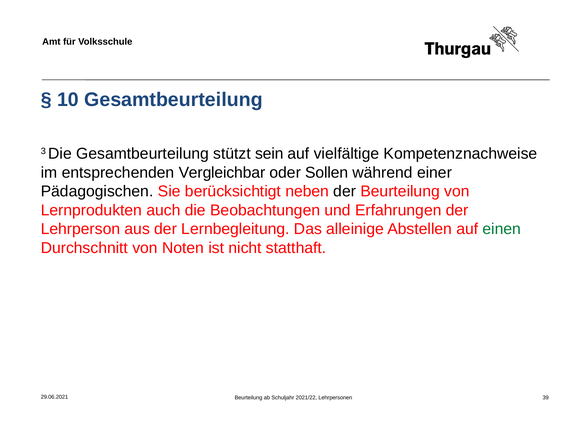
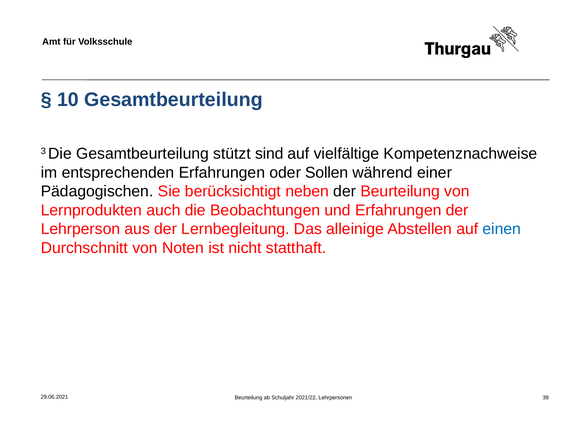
sein: sein -> sind
entsprechenden Vergleichbar: Vergleichbar -> Erfahrungen
einen colour: green -> blue
